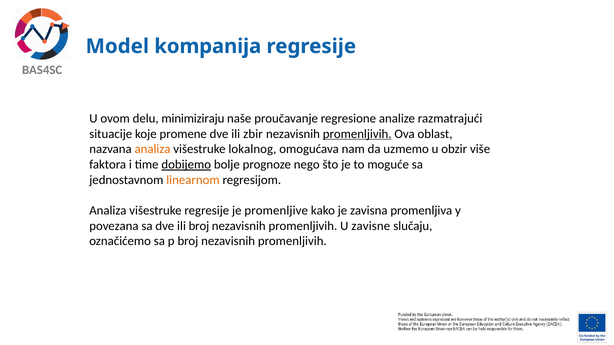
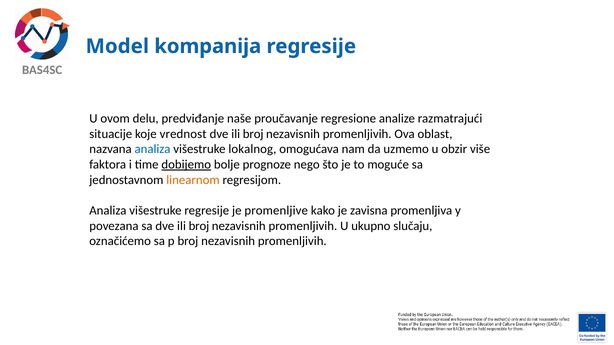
minimiziraju: minimiziraju -> predviđanje
promene: promene -> vrednost
zbir at (253, 134): zbir -> broj
promenljivih at (357, 134) underline: present -> none
analiza at (153, 149) colour: orange -> blue
zavisne: zavisne -> ukupno
